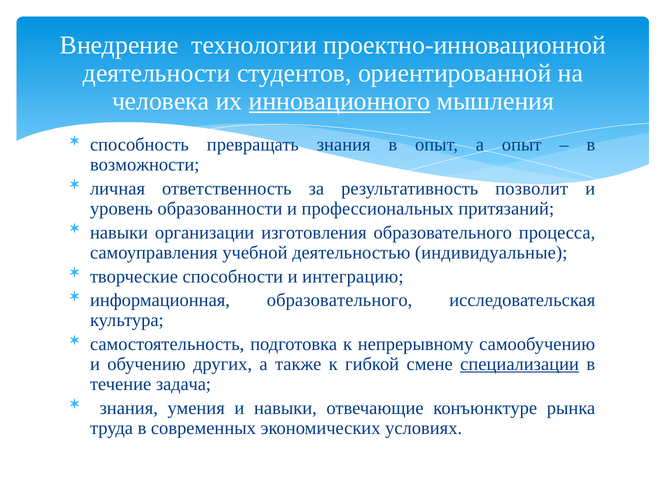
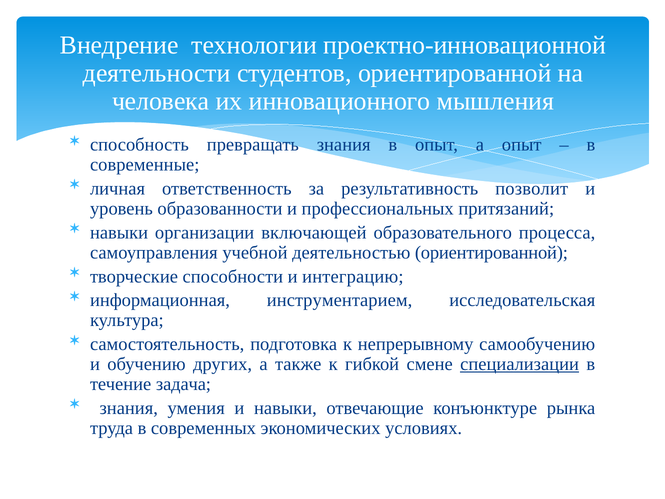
инновационного underline: present -> none
возможности: возможности -> современные
изготовления: изготовления -> включающей
деятельностью индивидуальные: индивидуальные -> ориентированной
информационная образовательного: образовательного -> инструментарием
